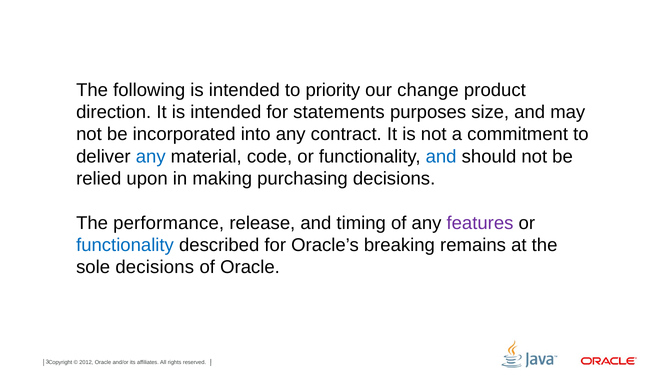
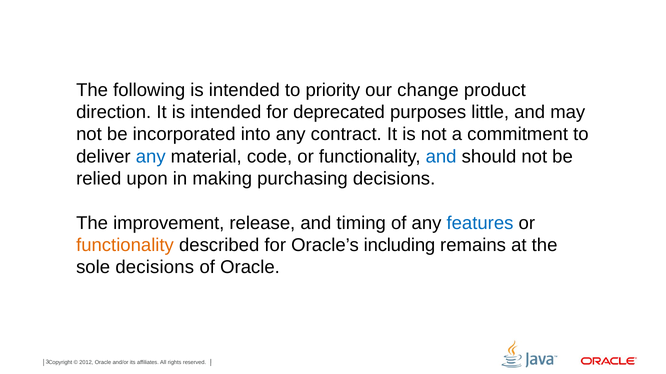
statements: statements -> deprecated
size: size -> little
performance: performance -> improvement
features colour: purple -> blue
functionality at (125, 246) colour: blue -> orange
breaking: breaking -> including
